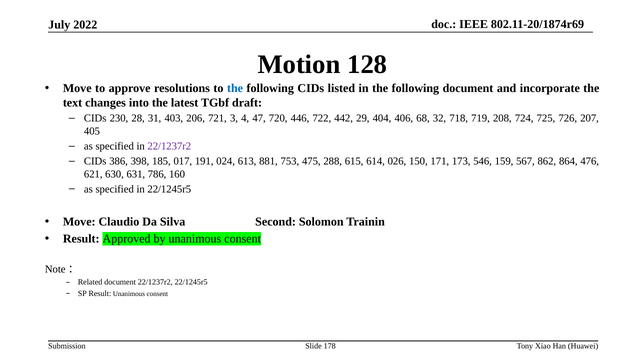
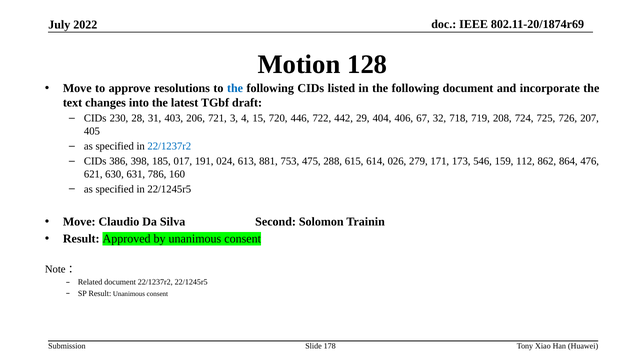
47: 47 -> 15
68: 68 -> 67
22/1237r2 at (169, 146) colour: purple -> blue
150: 150 -> 279
567: 567 -> 112
